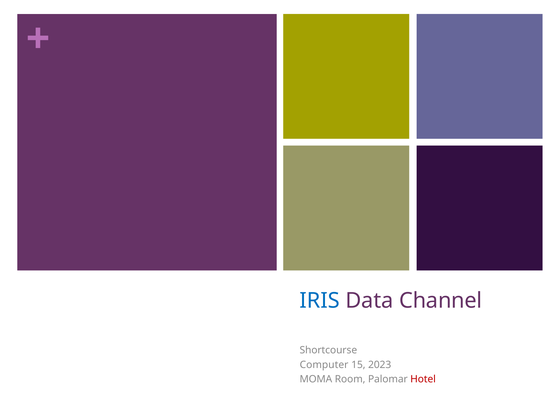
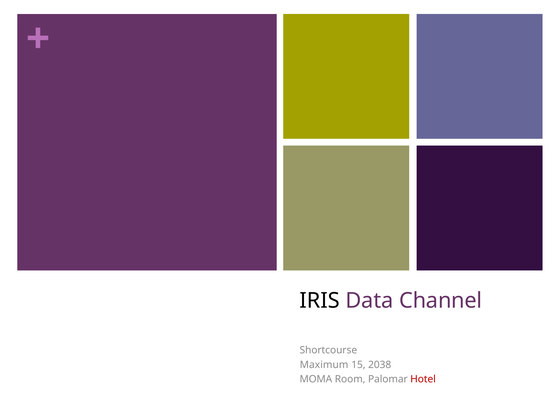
IRIS colour: blue -> black
Computer: Computer -> Maximum
2023: 2023 -> 2038
